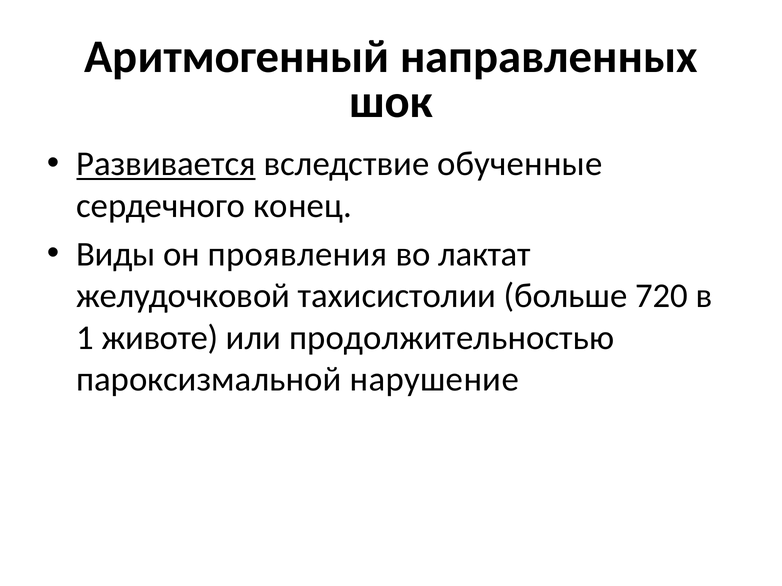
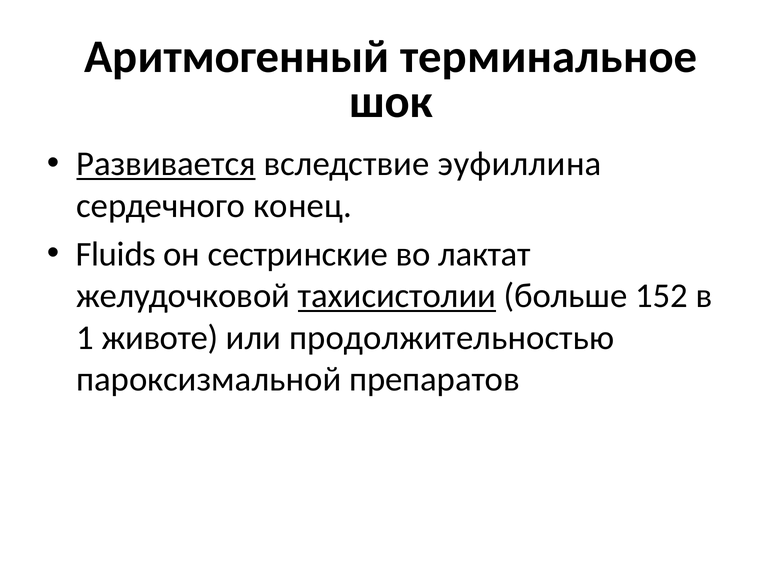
направленных: направленных -> терминальное
обученные: обученные -> эуфиллина
Виды: Виды -> Fluids
проявления: проявления -> сестринские
тахисистолии underline: none -> present
720: 720 -> 152
нарушение: нарушение -> препаратов
